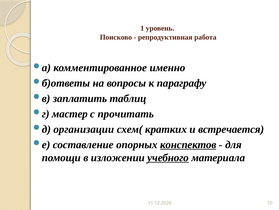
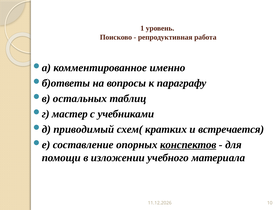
заплатить: заплатить -> остальных
прочитать: прочитать -> учебниками
организации: организации -> приводимый
учебного underline: present -> none
